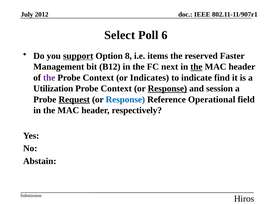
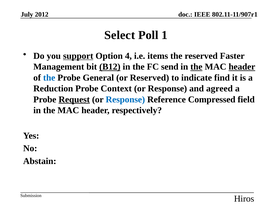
6: 6 -> 1
8: 8 -> 4
B12 underline: none -> present
next: next -> send
header at (242, 67) underline: none -> present
the at (49, 78) colour: purple -> blue
Context at (98, 78): Context -> General
or Indicates: Indicates -> Reserved
Utilization: Utilization -> Reduction
Response at (167, 89) underline: present -> none
session: session -> agreed
Operational: Operational -> Compressed
